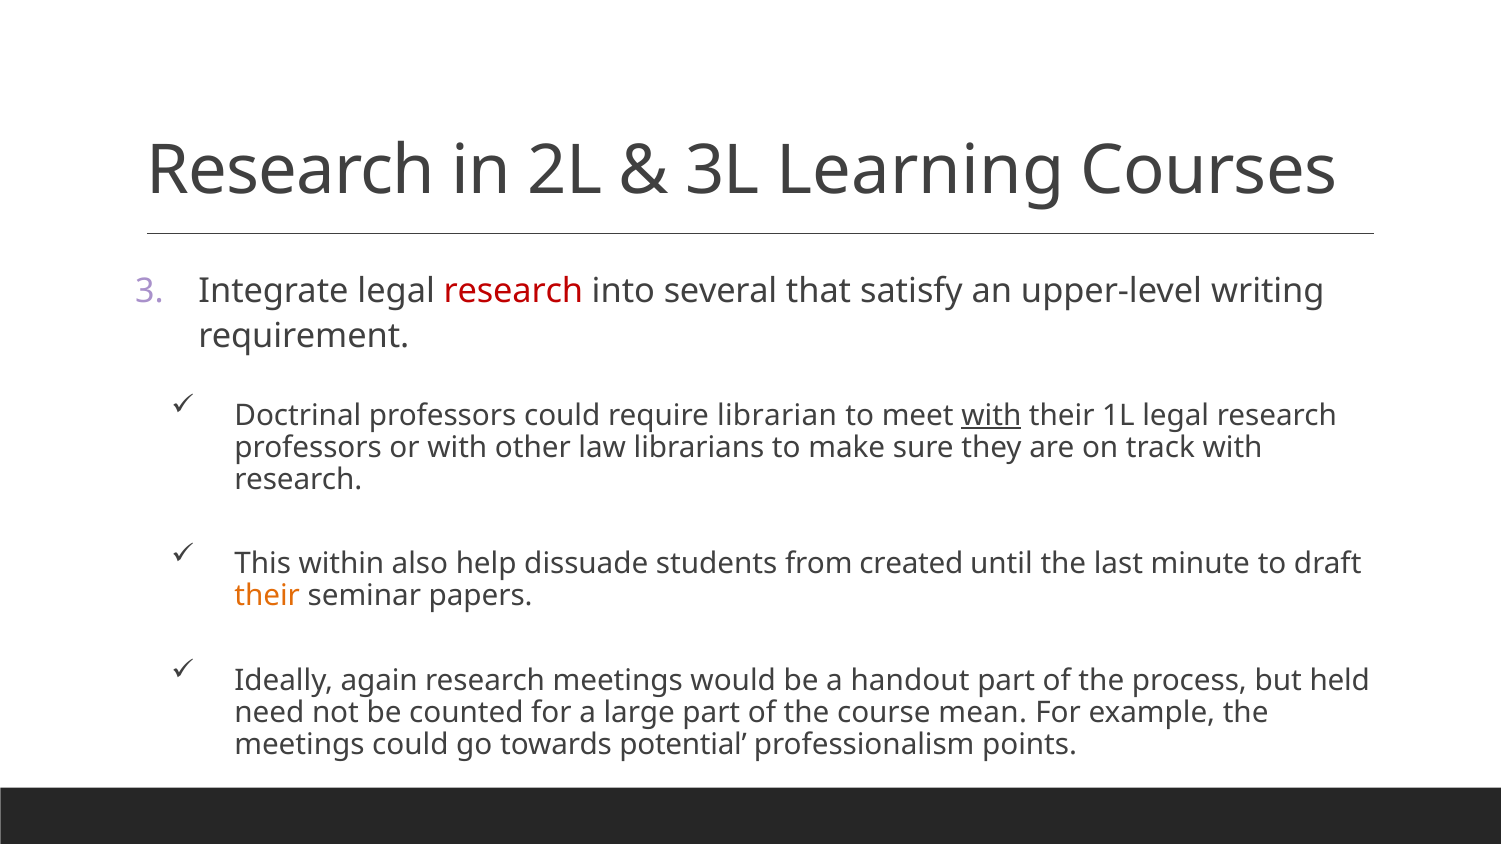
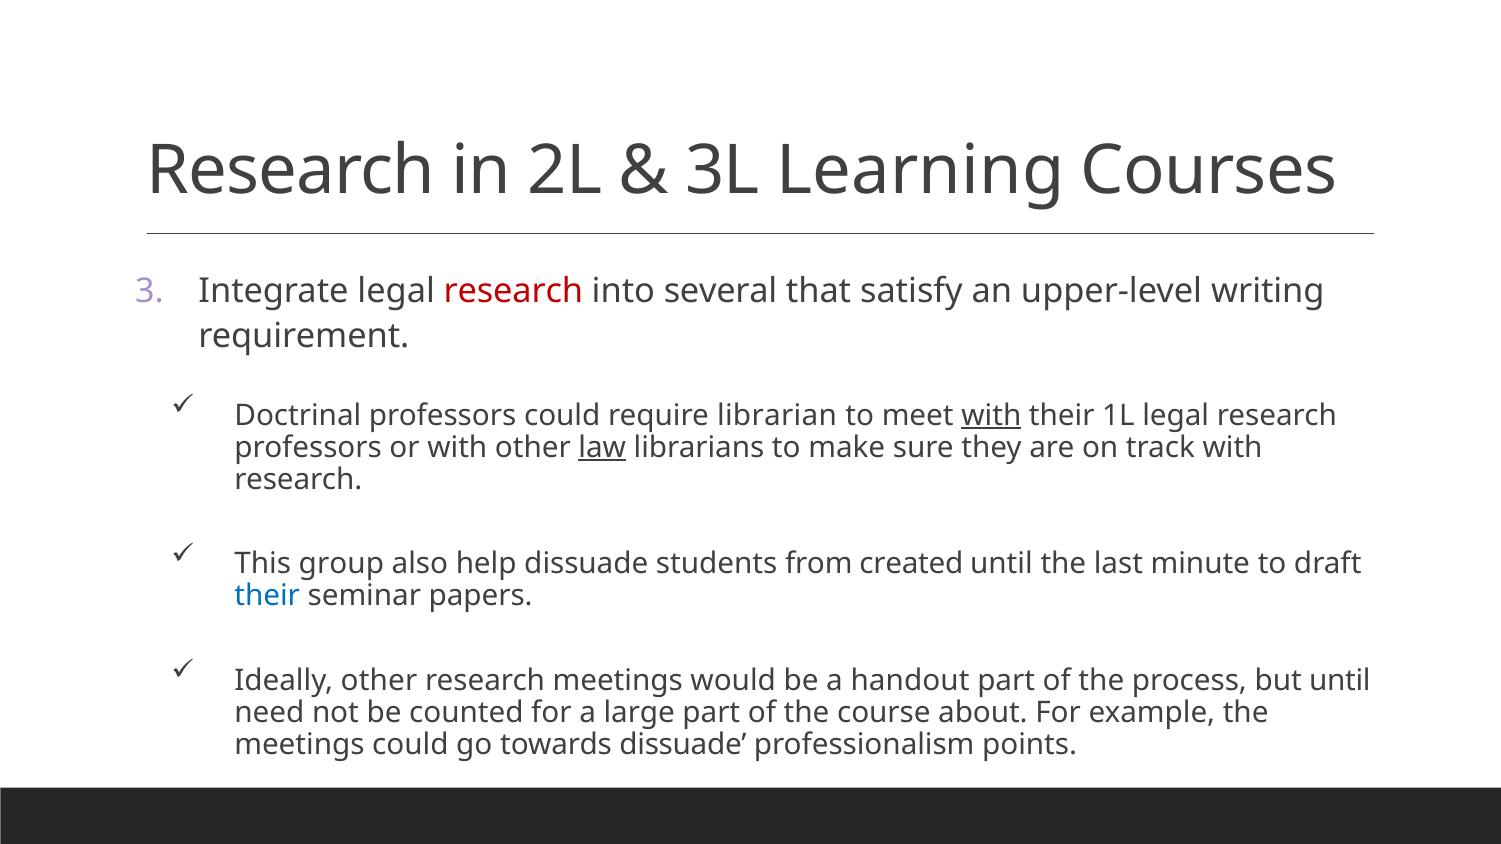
law underline: none -> present
within: within -> group
their at (267, 596) colour: orange -> blue
Ideally again: again -> other
but held: held -> until
mean: mean -> about
towards potential: potential -> dissuade
